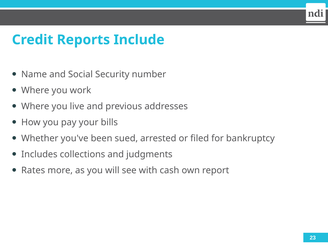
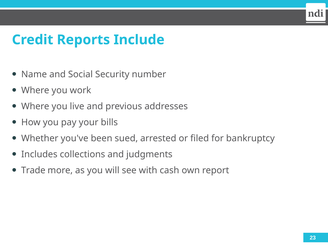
Rates: Rates -> Trade
